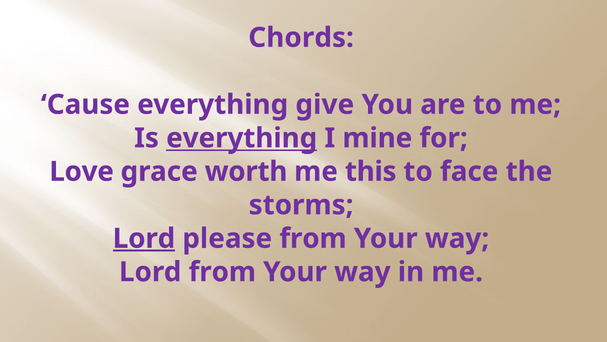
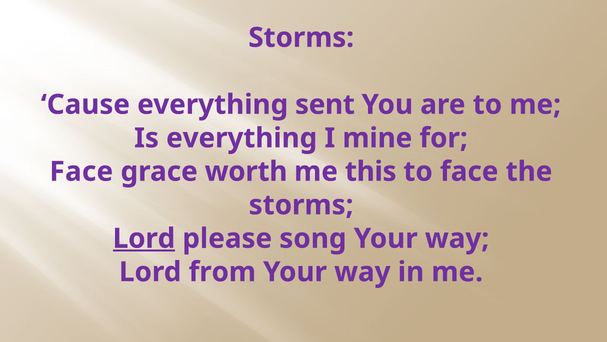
Chords at (301, 38): Chords -> Storms
give: give -> sent
everything at (242, 138) underline: present -> none
Love at (82, 171): Love -> Face
please from: from -> song
